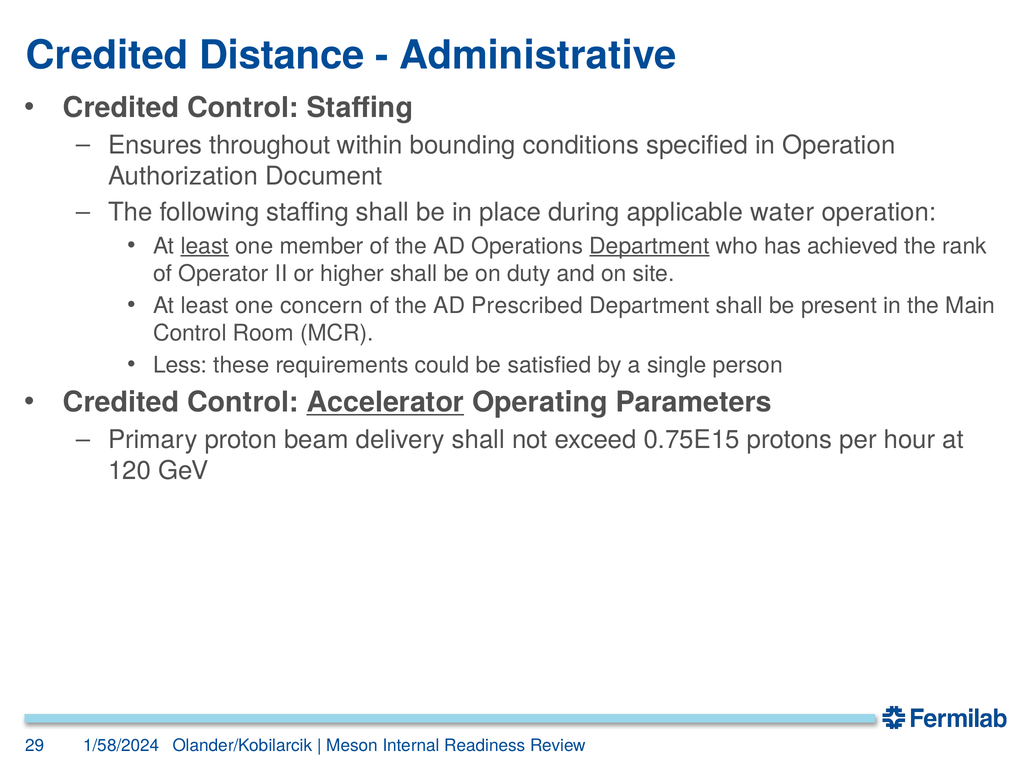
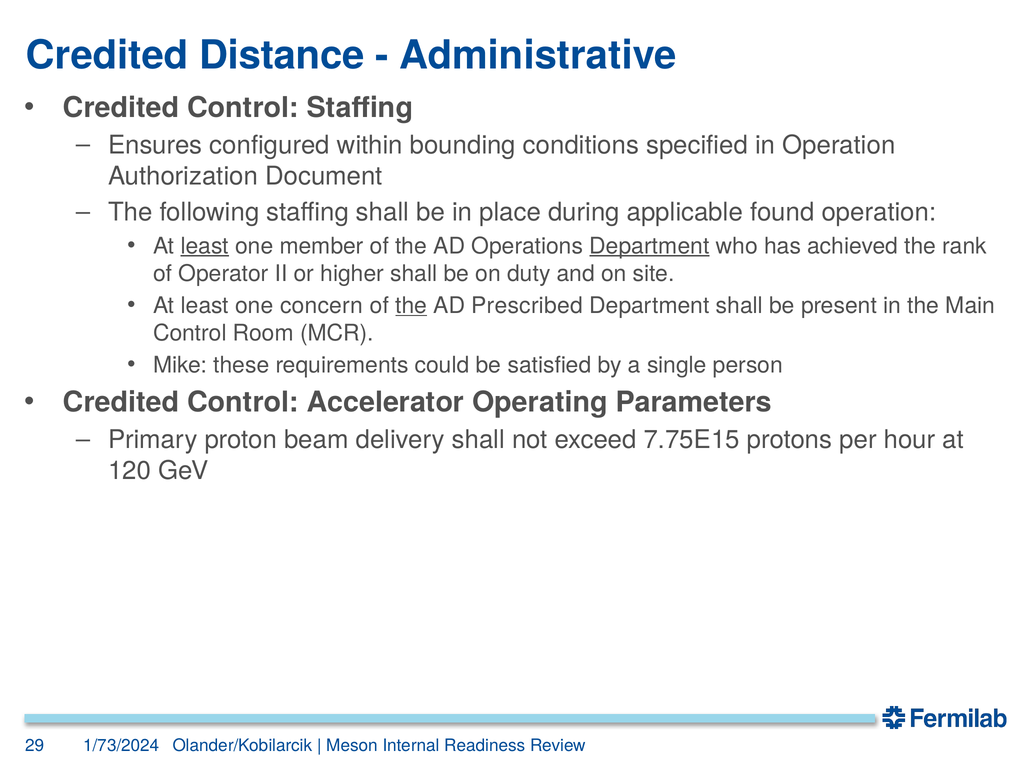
throughout: throughout -> configured
water: water -> found
the at (411, 306) underline: none -> present
Less: Less -> Mike
Accelerator underline: present -> none
0.75E15: 0.75E15 -> 7.75E15
1/58/2024: 1/58/2024 -> 1/73/2024
